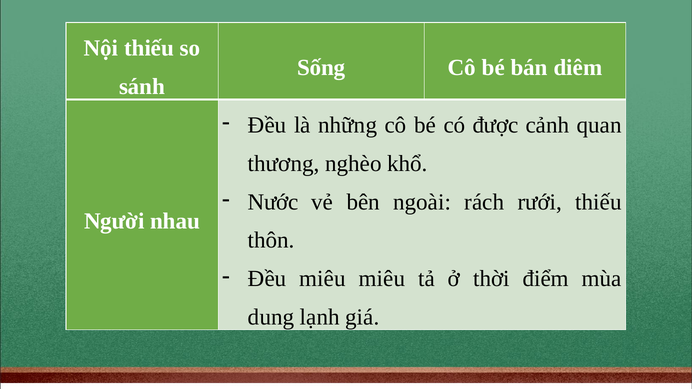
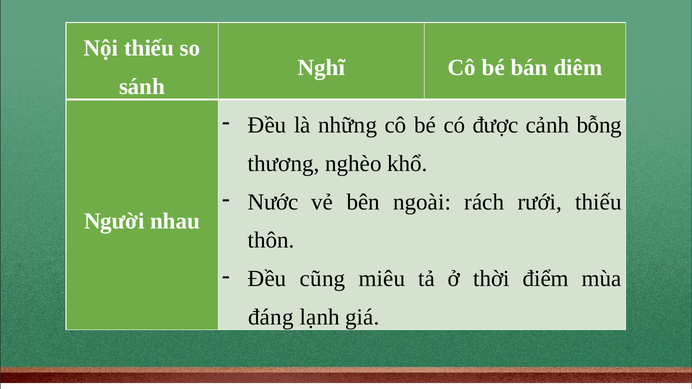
Sống: Sống -> Nghĩ
quan: quan -> bỗng
Đều miêu: miêu -> cũng
dung: dung -> đáng
